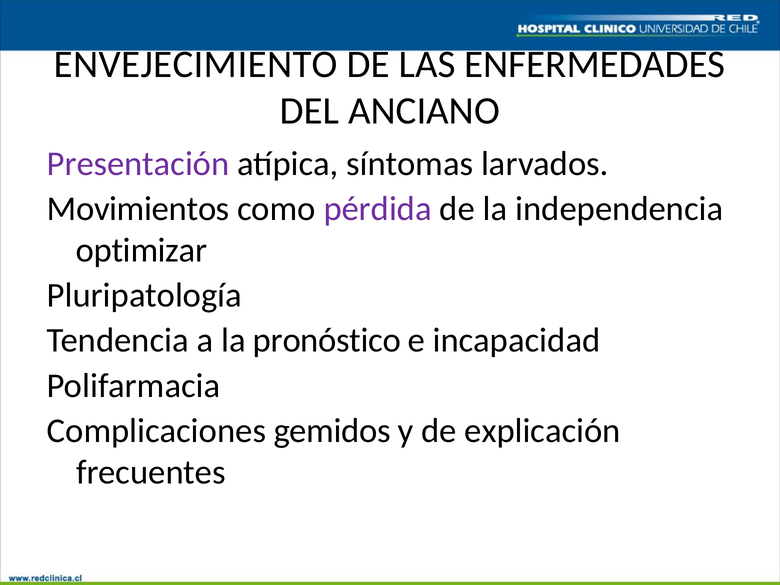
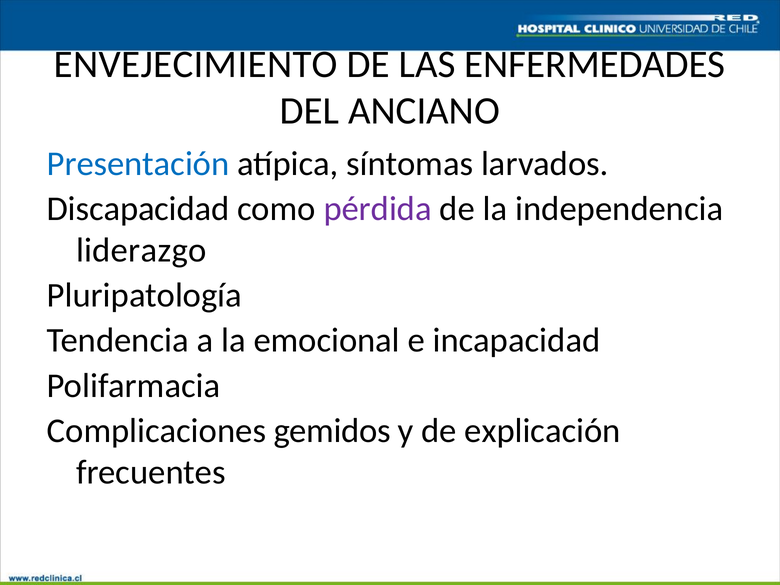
Presentación colour: purple -> blue
Movimientos: Movimientos -> Discapacidad
optimizar: optimizar -> liderazgo
pronóstico: pronóstico -> emocional
